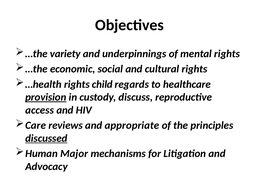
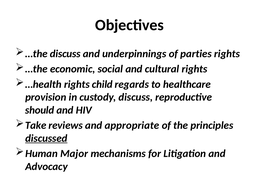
…the variety: variety -> discuss
mental: mental -> parties
provision underline: present -> none
access: access -> should
Care: Care -> Take
